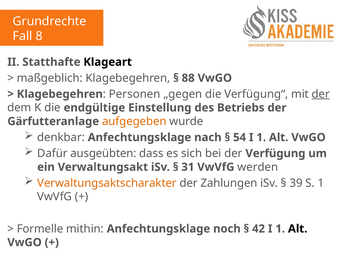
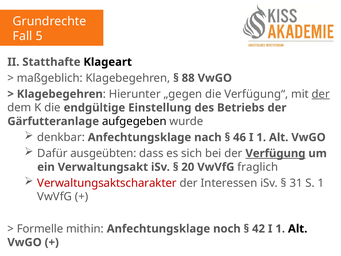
8: 8 -> 5
Personen: Personen -> Hierunter
aufgegeben colour: orange -> black
54: 54 -> 46
Verfügung underline: none -> present
31: 31 -> 20
werden: werden -> fraglich
Verwaltungsaktscharakter colour: orange -> red
Zahlungen: Zahlungen -> Interessen
39: 39 -> 31
